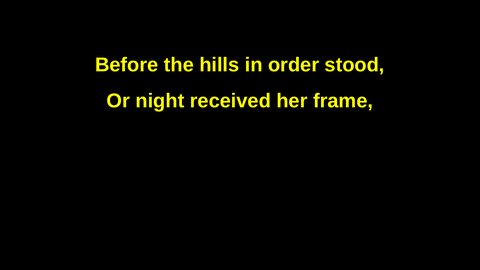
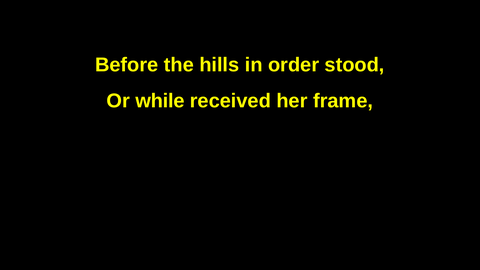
night: night -> while
